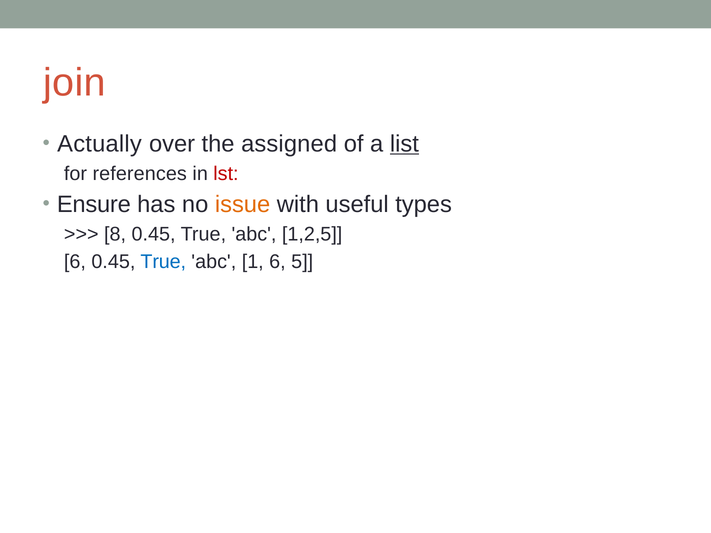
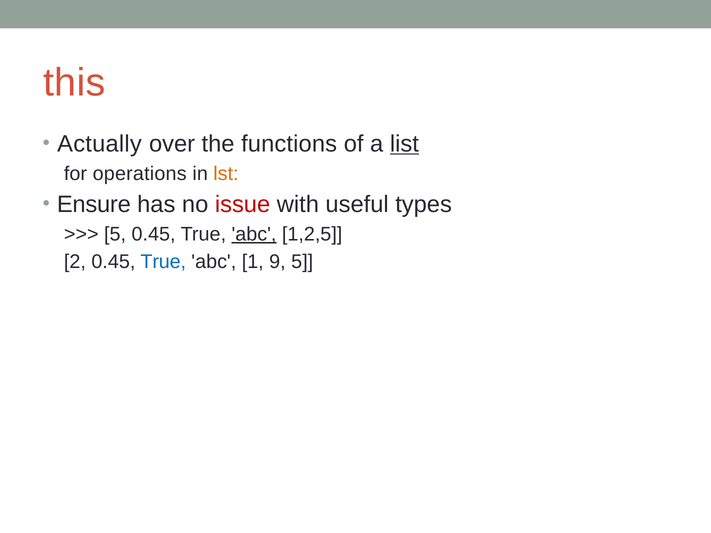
join: join -> this
assigned: assigned -> functions
references: references -> operations
lst colour: red -> orange
issue colour: orange -> red
8 at (115, 234): 8 -> 5
abc at (254, 234) underline: none -> present
6 at (75, 262): 6 -> 2
1 6: 6 -> 9
